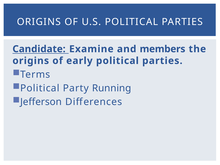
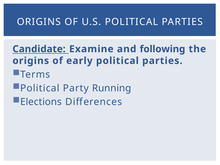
members: members -> following
Jefferson: Jefferson -> Elections
